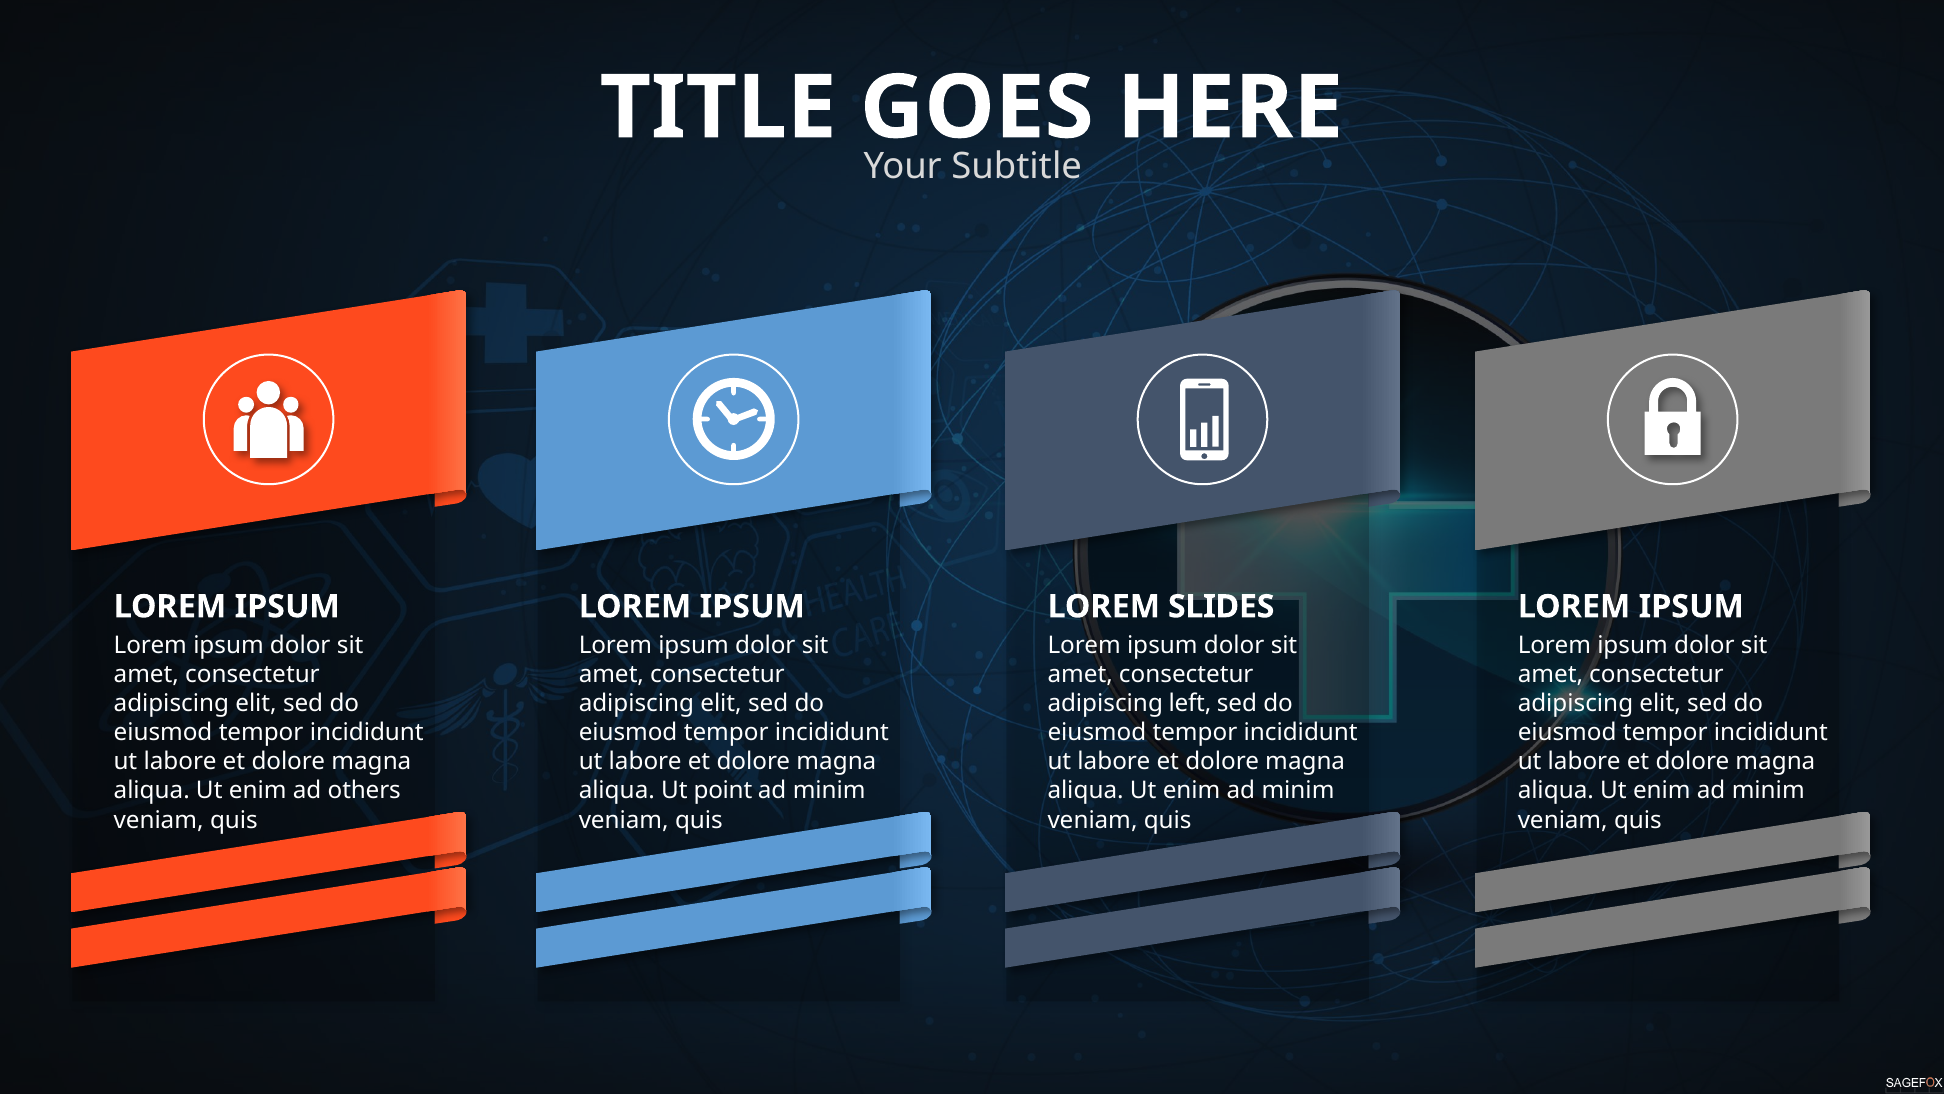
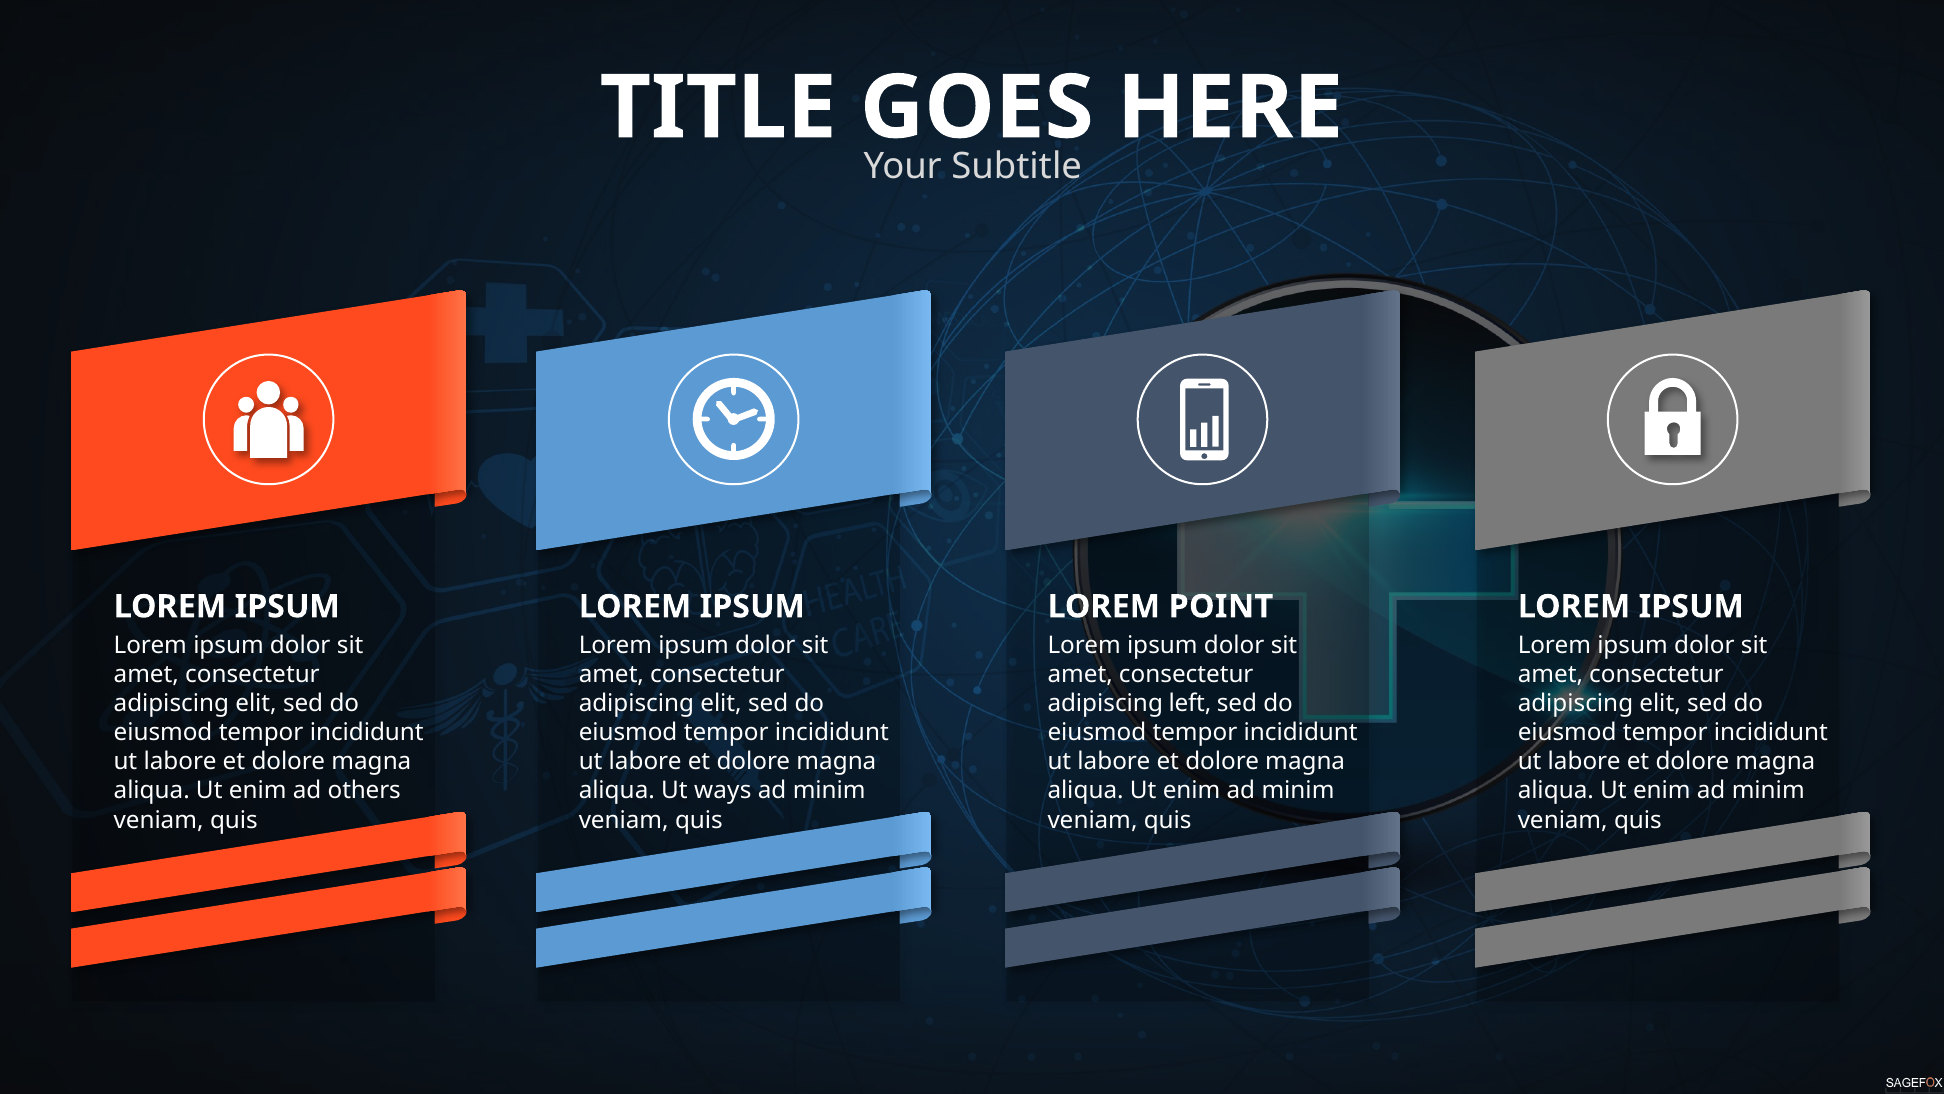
SLIDES: SLIDES -> POINT
point: point -> ways
